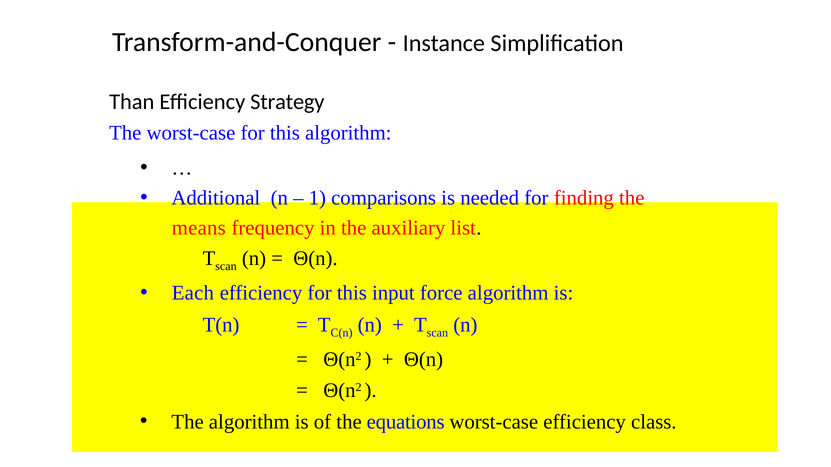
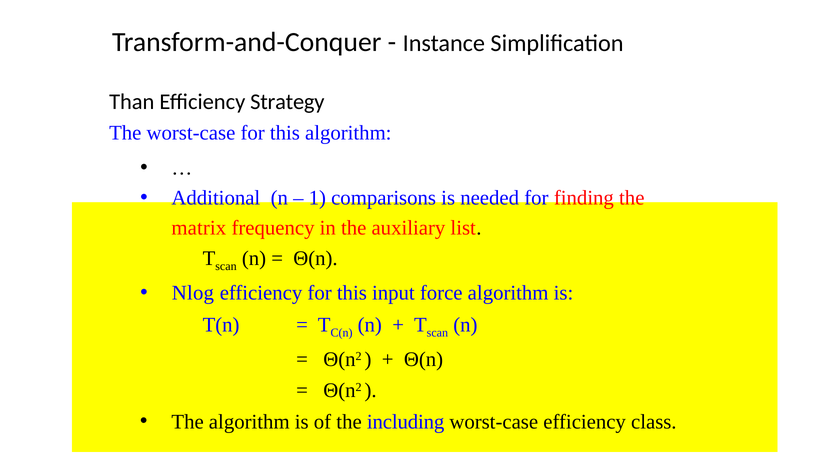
means: means -> matrix
Each: Each -> Nlog
equations: equations -> including
